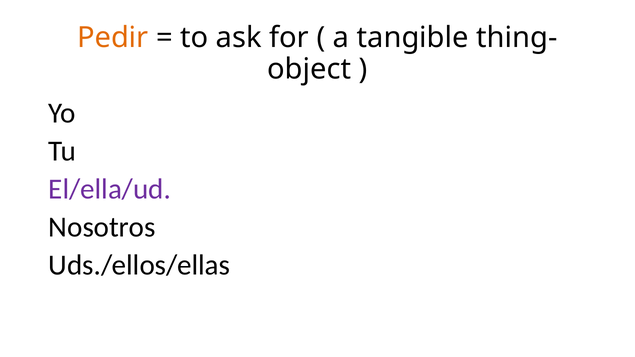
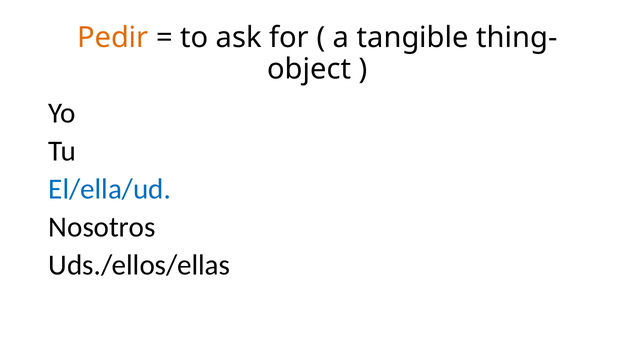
El/ella/ud colour: purple -> blue
